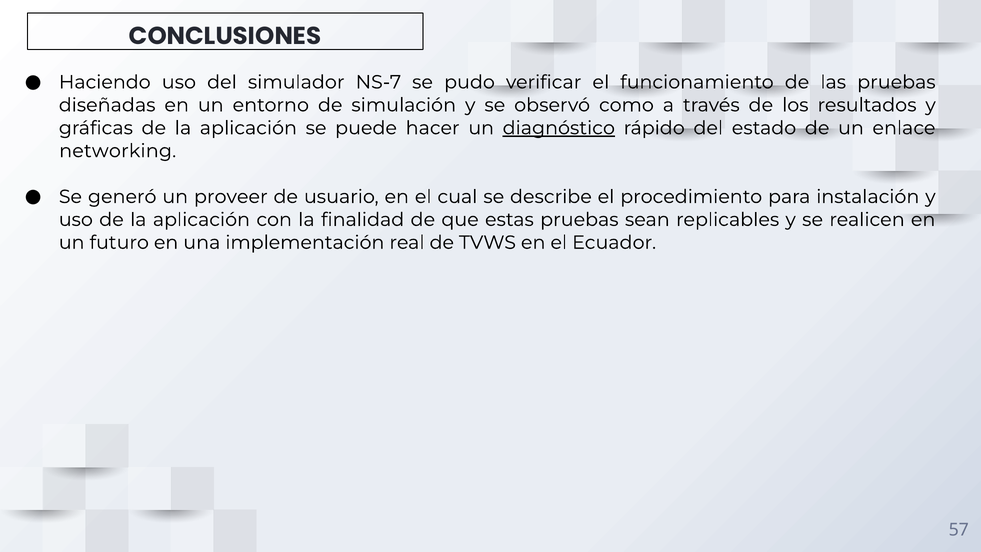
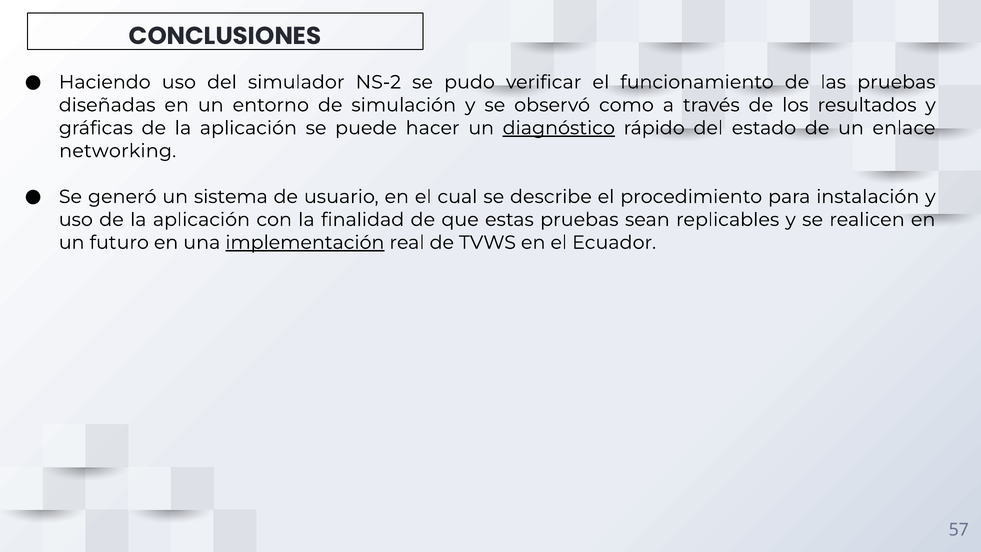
NS-7: NS-7 -> NS-2
proveer: proveer -> sistema
implementación underline: none -> present
